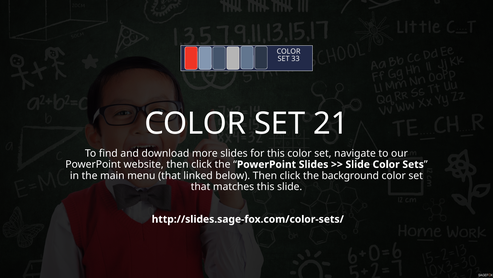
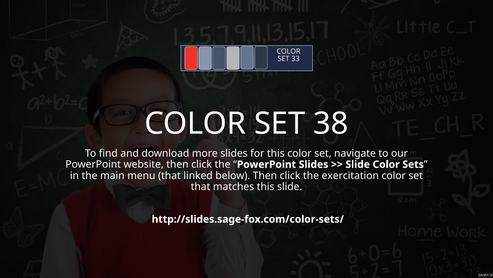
21: 21 -> 38
background: background -> exercitation
